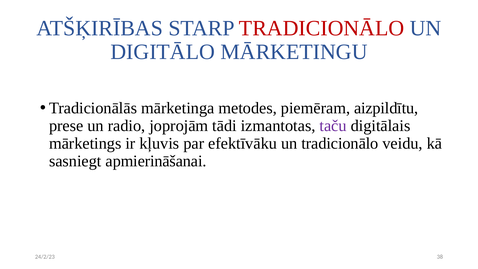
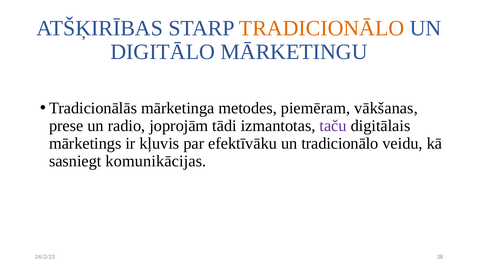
TRADICIONĀLO at (322, 28) colour: red -> orange
aizpildītu: aizpildītu -> vākšanas
apmierināšanai: apmierināšanai -> komunikācijas
